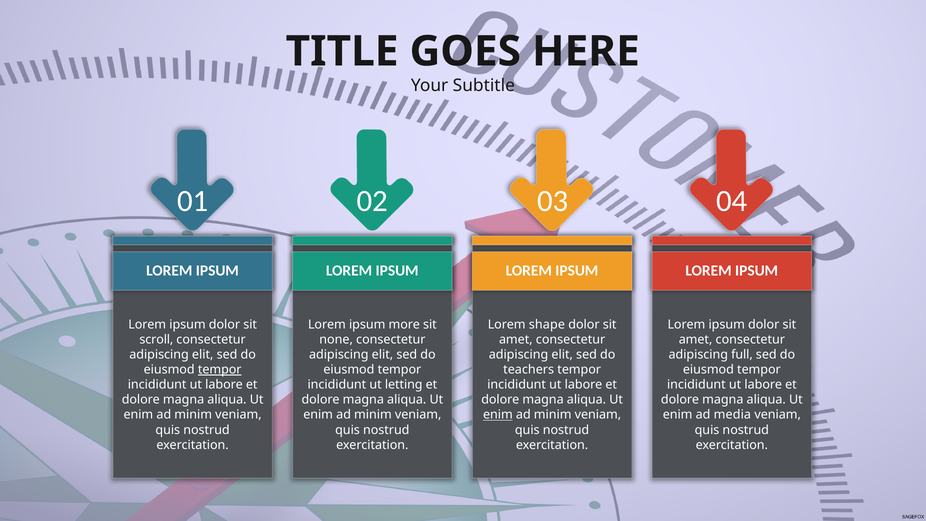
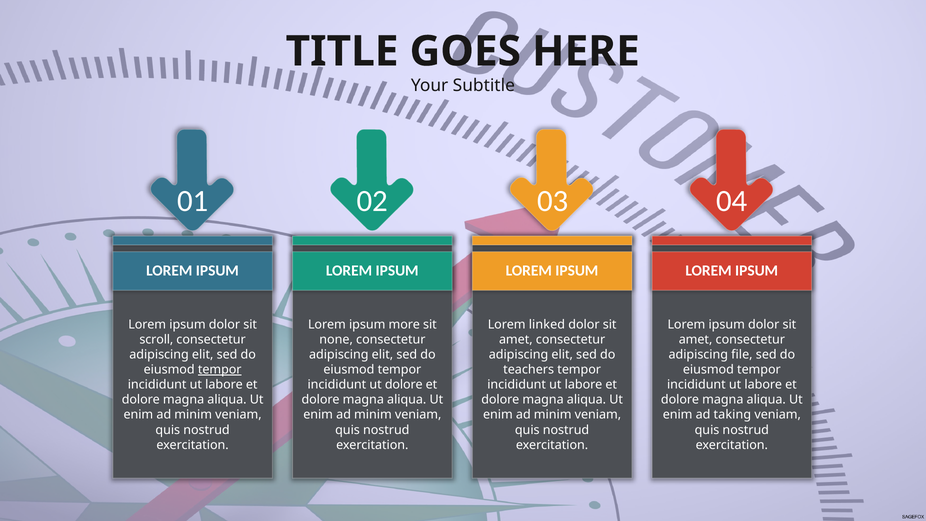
shape: shape -> linked
full: full -> file
ut letting: letting -> dolore
enim at (498, 415) underline: present -> none
media: media -> taking
